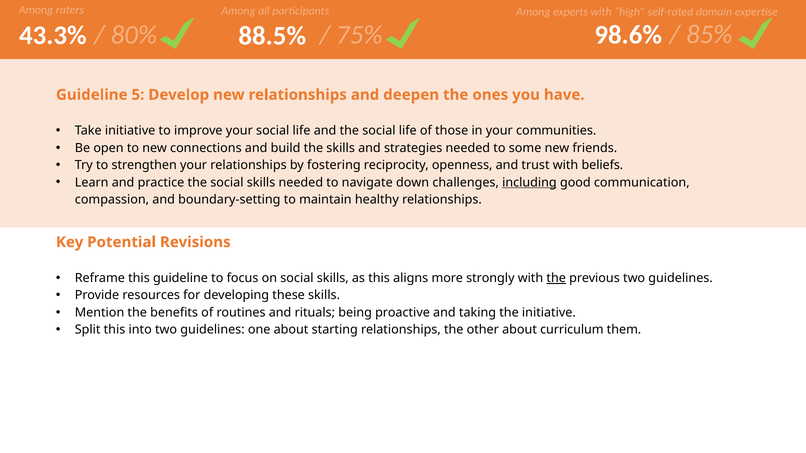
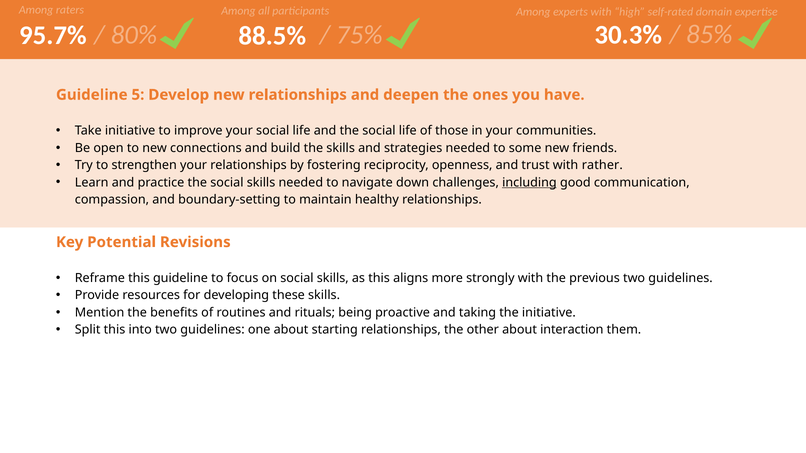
98.6%: 98.6% -> 30.3%
43.3%: 43.3% -> 95.7%
beliefs: beliefs -> rather
the at (556, 278) underline: present -> none
curriculum: curriculum -> interaction
